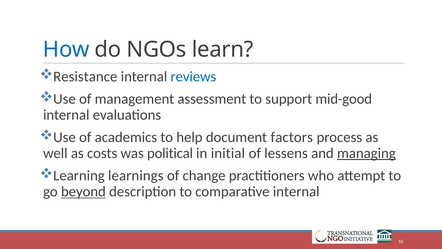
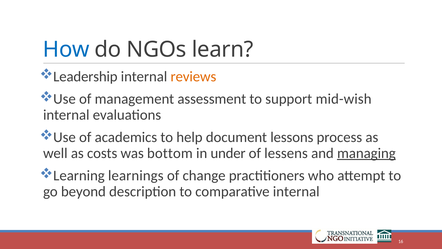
Resistance: Resistance -> Leadership
reviews colour: blue -> orange
mid-good: mid-good -> mid-wish
factors: factors -> lessons
political: political -> bottom
initial: initial -> under
beyond underline: present -> none
